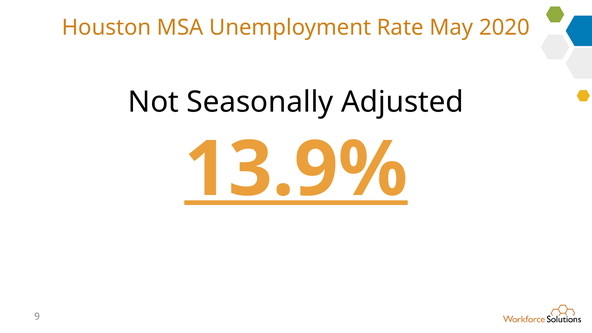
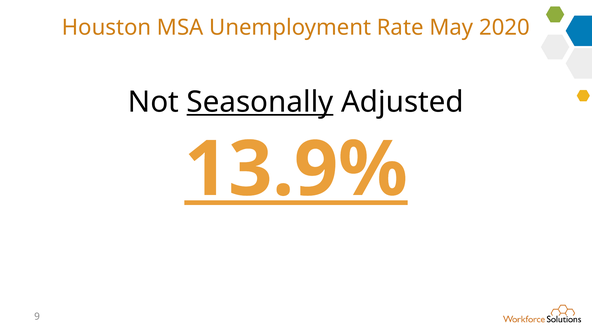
Seasonally underline: none -> present
